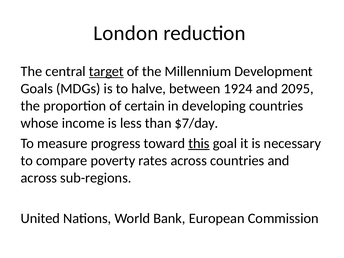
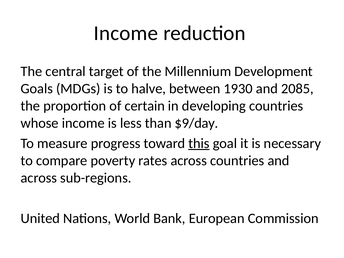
London at (126, 33): London -> Income
target underline: present -> none
1924: 1924 -> 1930
2095: 2095 -> 2085
$7/day: $7/day -> $9/day
